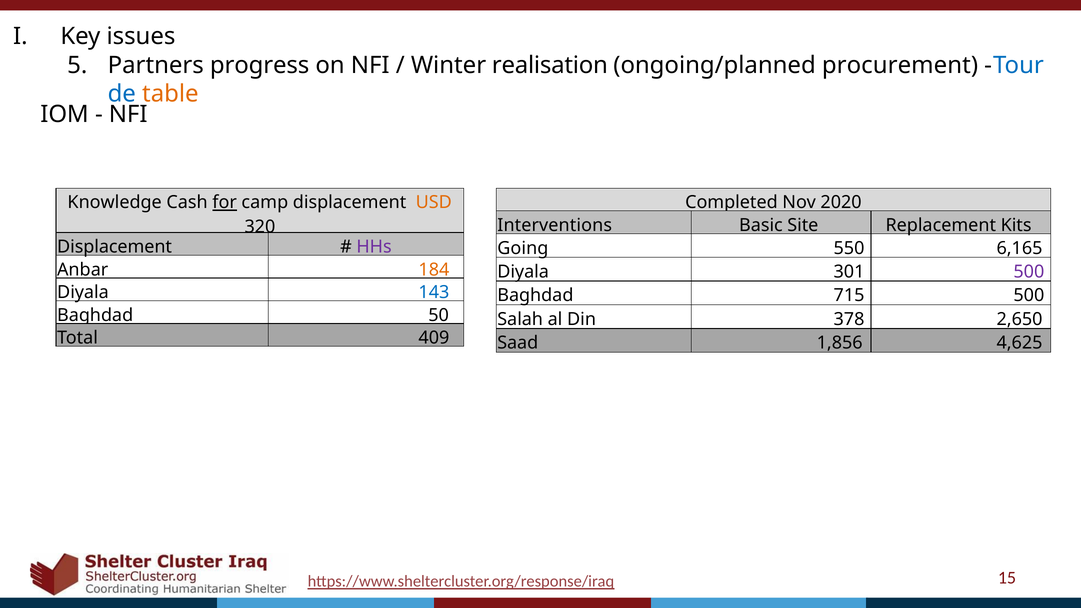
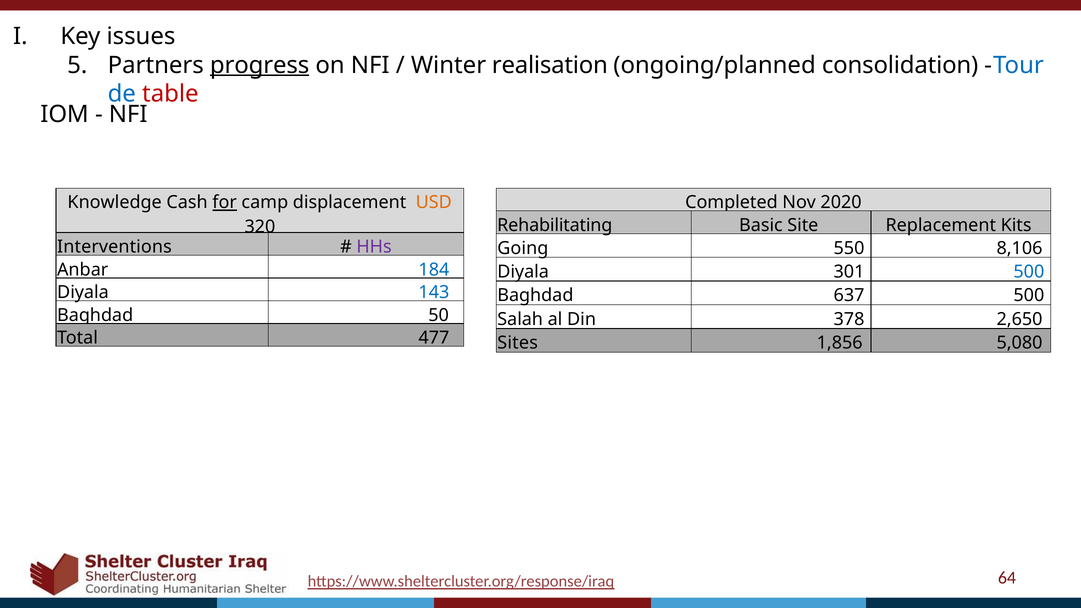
progress underline: none -> present
procurement: procurement -> consolidation
table colour: orange -> red
Interventions: Interventions -> Rehabilitating
Displacement at (115, 247): Displacement -> Interventions
6,165: 6,165 -> 8,106
184 colour: orange -> blue
500 at (1029, 272) colour: purple -> blue
715: 715 -> 637
409: 409 -> 477
Saad: Saad -> Sites
4,625: 4,625 -> 5,080
15: 15 -> 64
